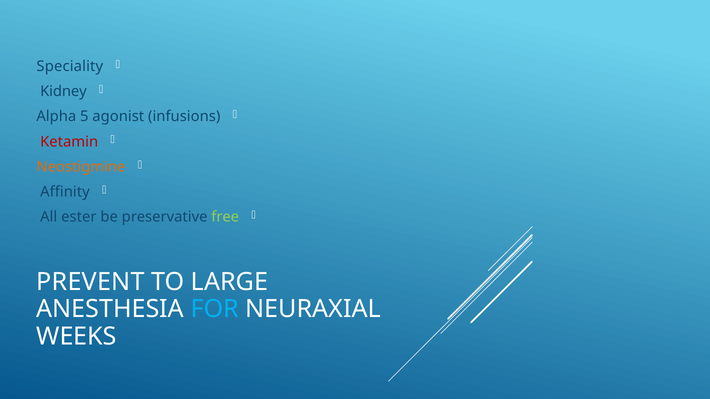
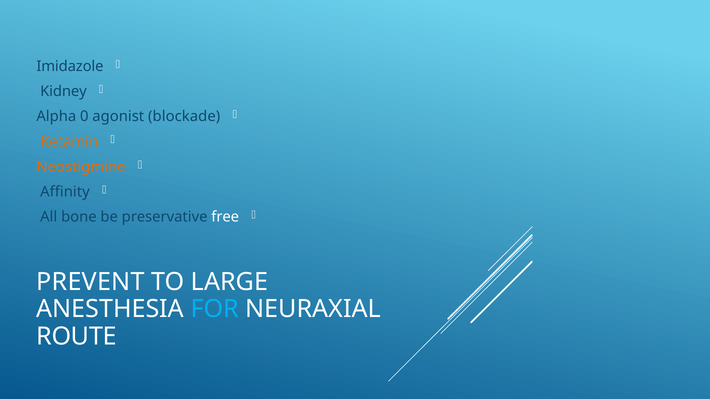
Speciality: Speciality -> Imidazole
5: 5 -> 0
infusions: infusions -> blockade
Ketamin colour: red -> orange
ester: ester -> bone
free colour: light green -> white
WEEKS: WEEKS -> ROUTE
